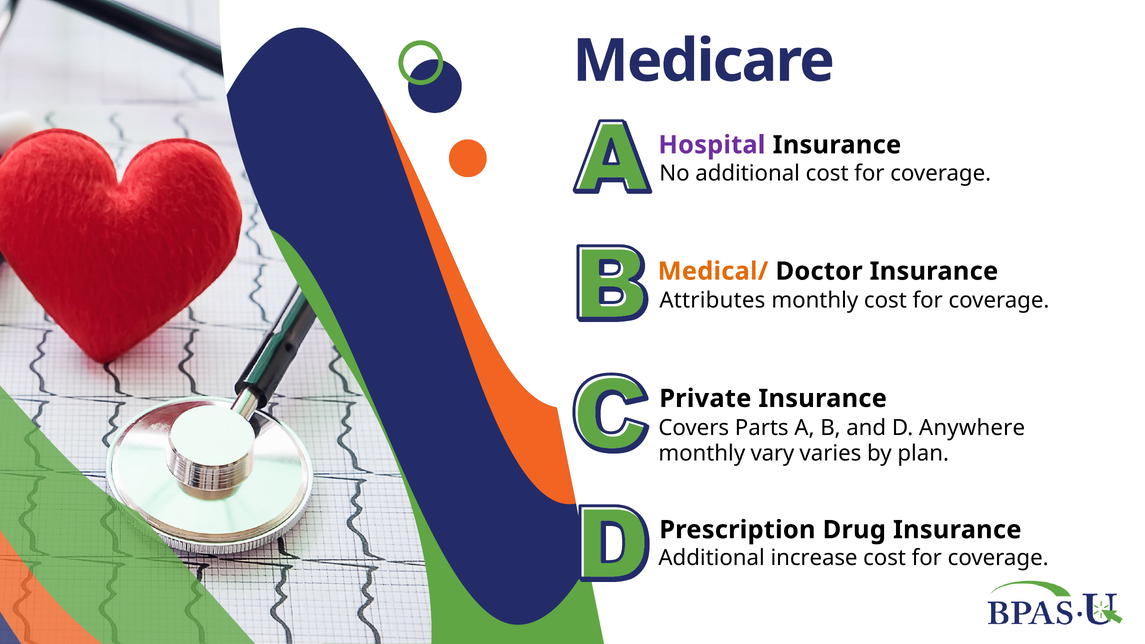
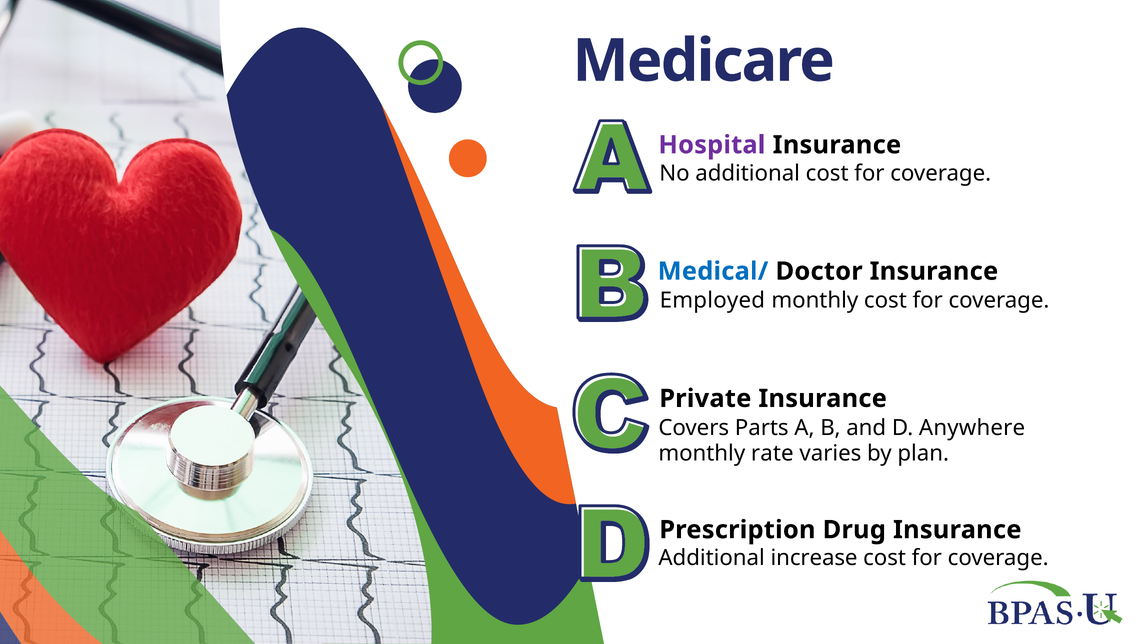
Medical/ colour: orange -> blue
Attributes: Attributes -> Employed
vary: vary -> rate
